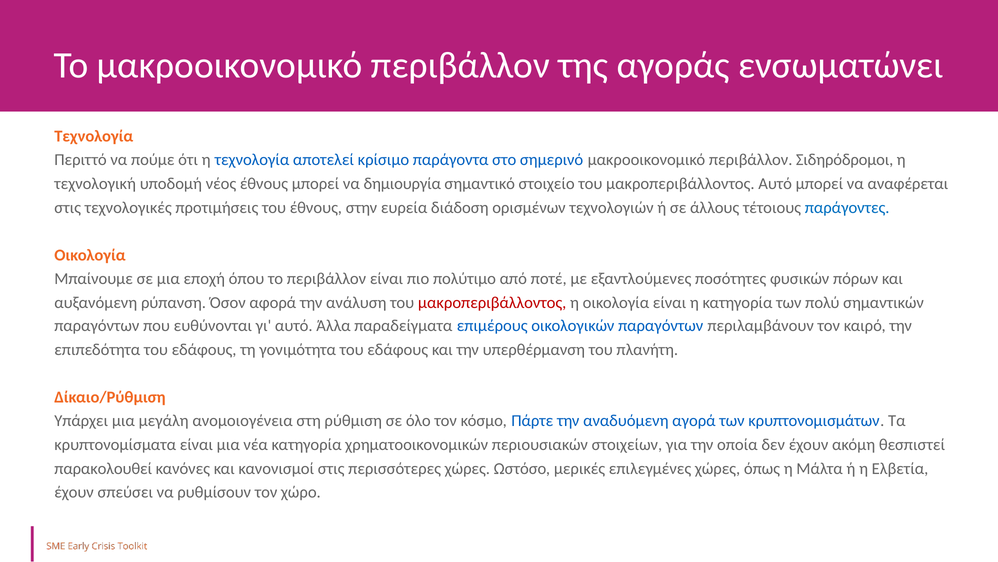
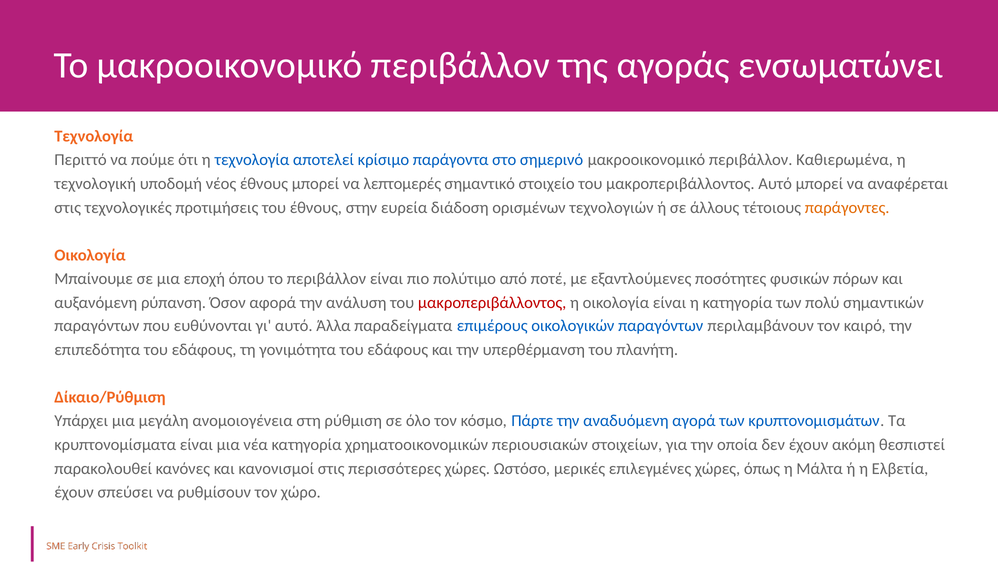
Σιδηρόδρομοι: Σιδηρόδρομοι -> Καθιερωμένα
δημιουργία: δημιουργία -> λεπτομερές
παράγοντες colour: blue -> orange
